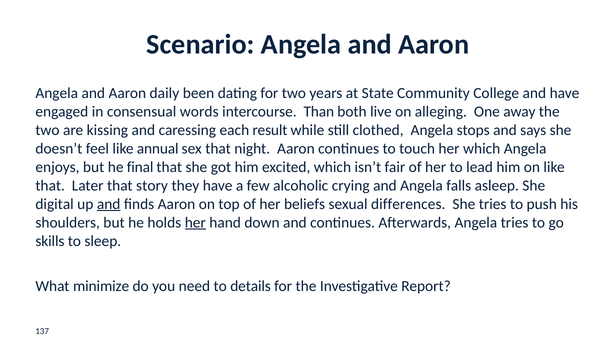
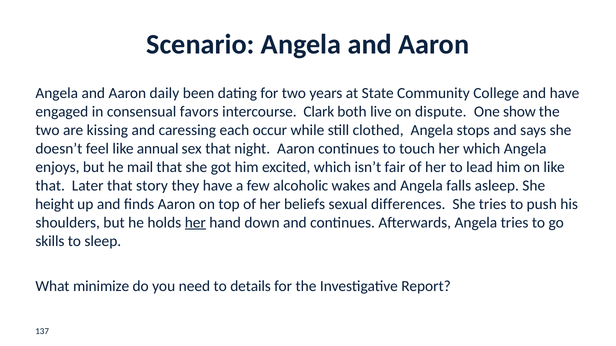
words: words -> favors
Than: Than -> Clark
alleging: alleging -> dispute
away: away -> show
result: result -> occur
final: final -> mail
crying: crying -> wakes
digital: digital -> height
and at (109, 204) underline: present -> none
